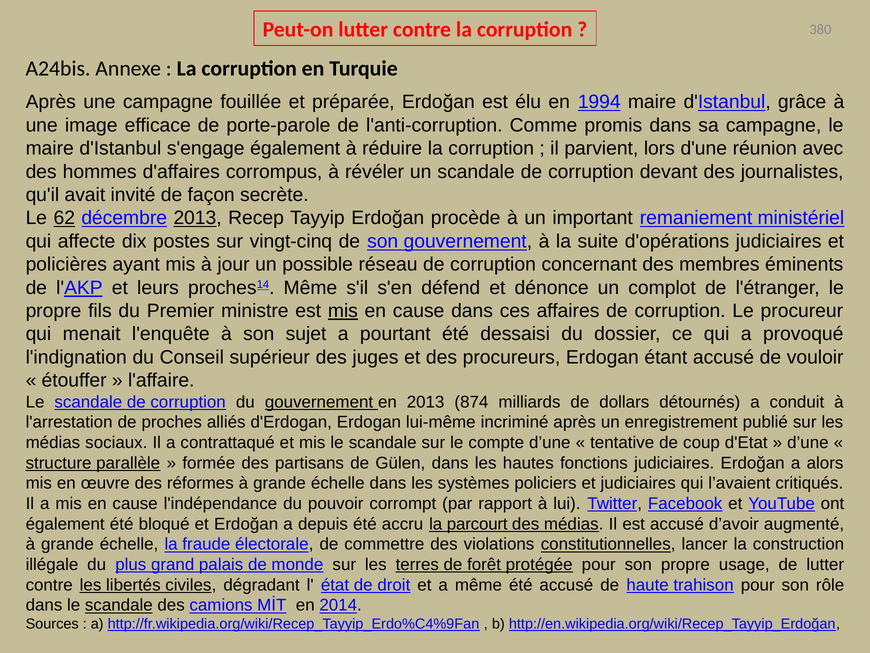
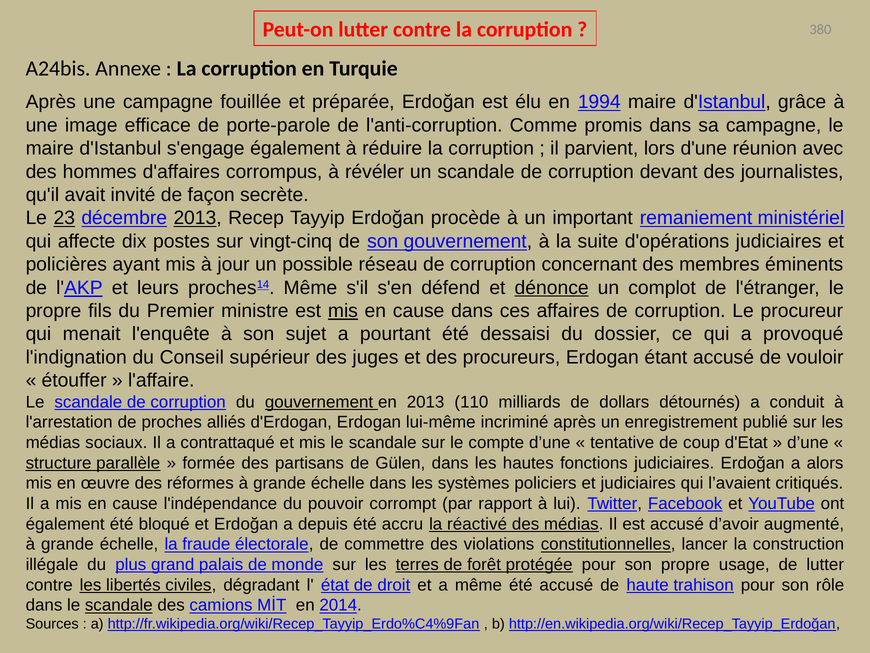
62: 62 -> 23
dénonce underline: none -> present
874: 874 -> 110
parcourt: parcourt -> réactivé
